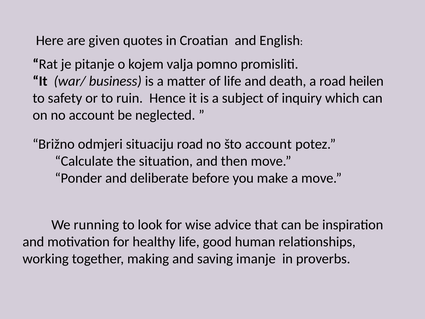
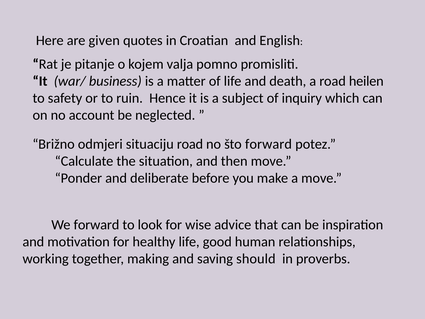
što account: account -> forward
We running: running -> forward
imanje: imanje -> should
